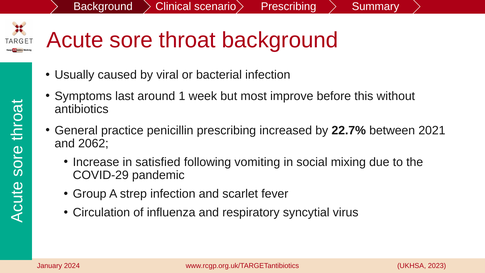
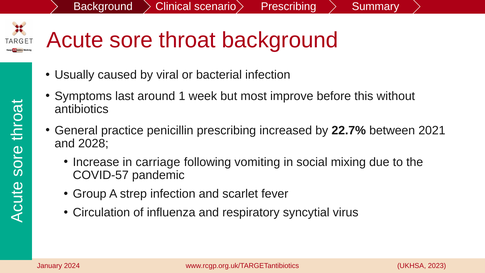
2062: 2062 -> 2028
satisfied: satisfied -> carriage
COVID-29: COVID-29 -> COVID-57
